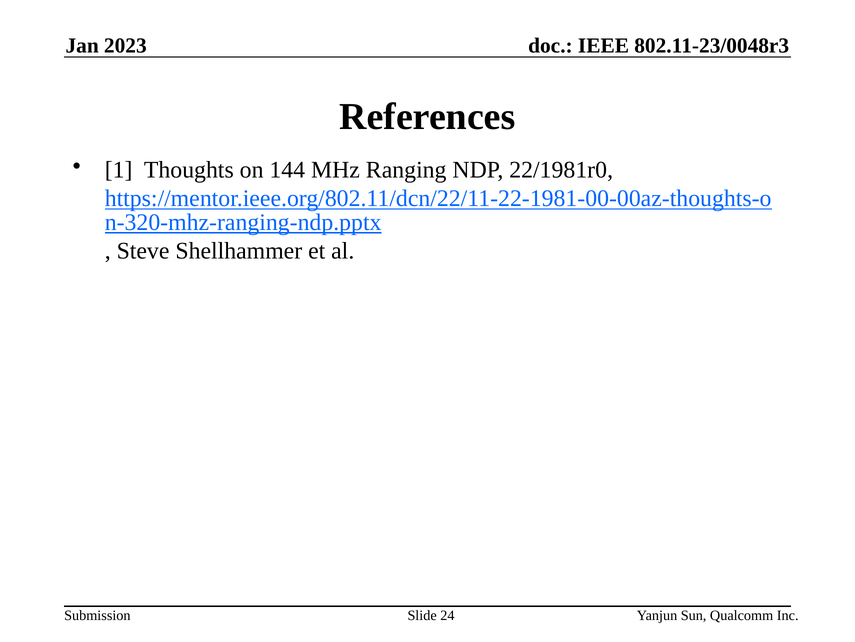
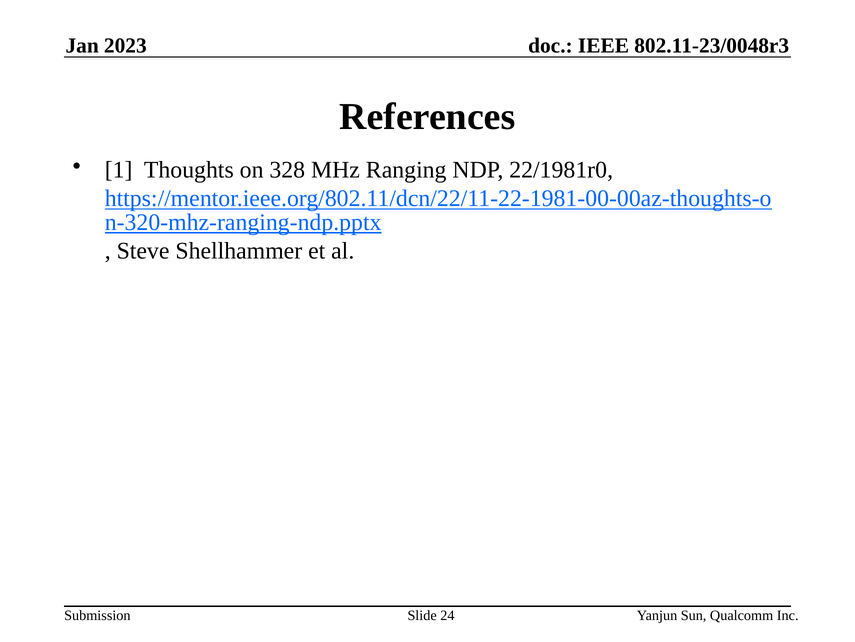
144: 144 -> 328
